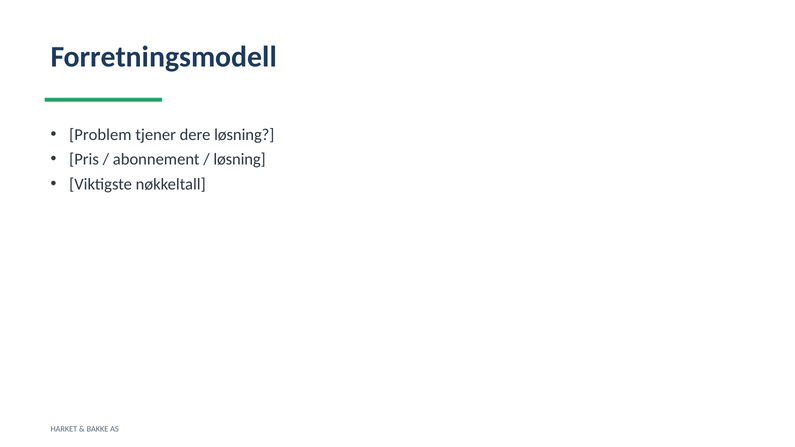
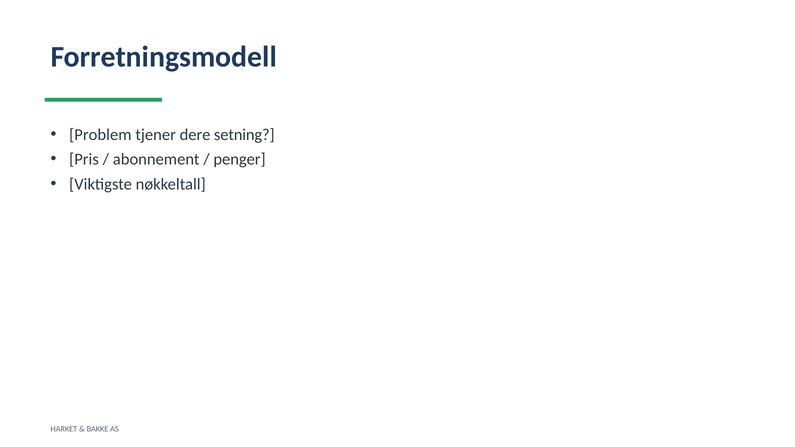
dere løsning: løsning -> setning
løsning at (240, 160): løsning -> penger
